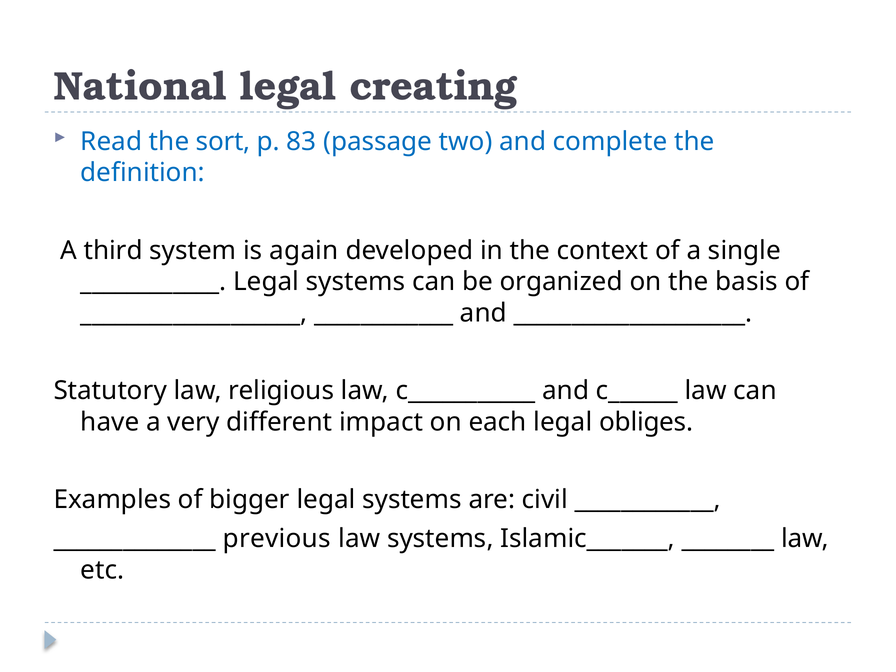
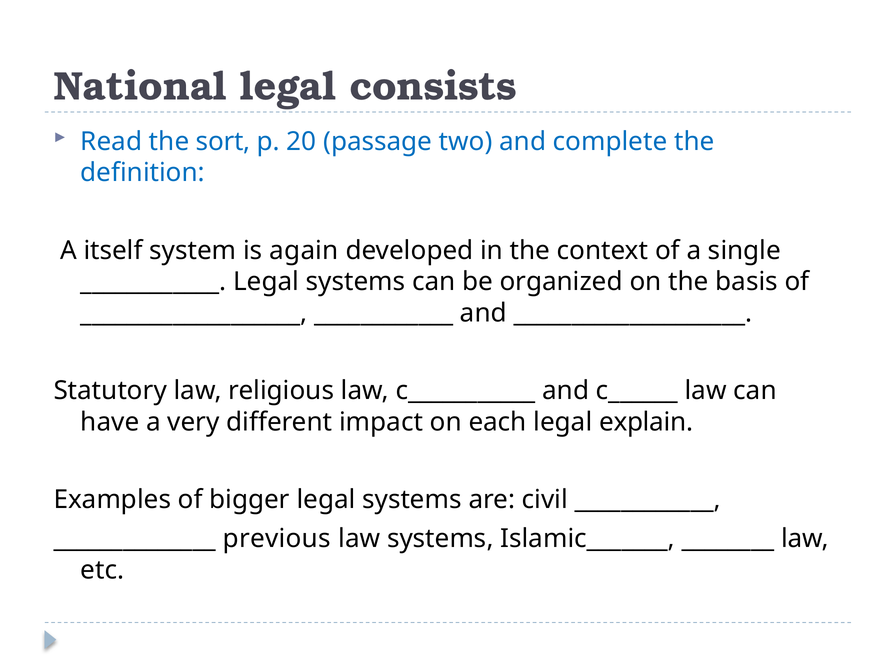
creating: creating -> consists
83: 83 -> 20
third: third -> itself
obliges: obliges -> explain
